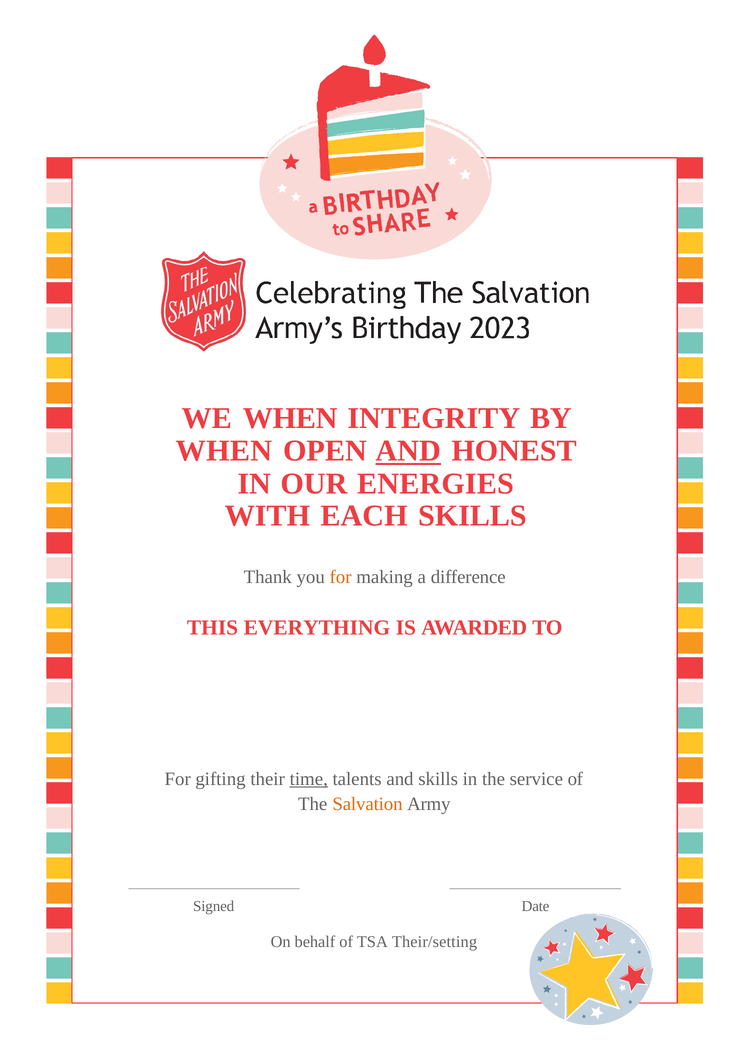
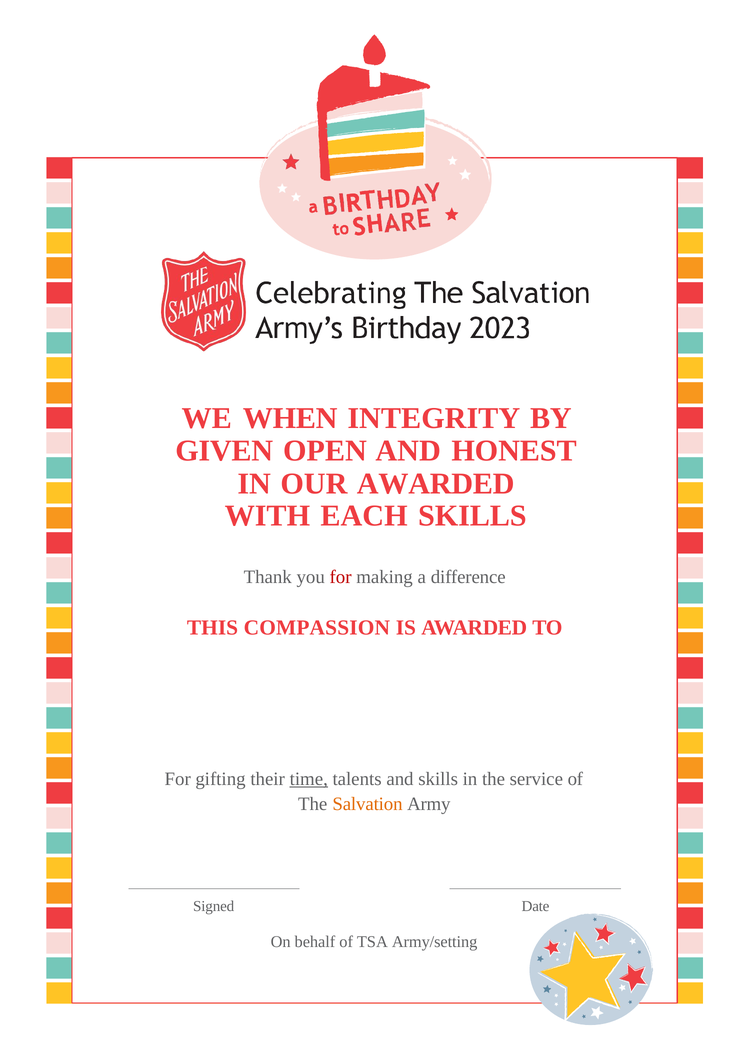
WHEN at (224, 450): WHEN -> GIVEN
AND at (408, 450) underline: present -> none
OUR ENERGIES: ENERGIES -> AWARDED
for at (341, 577) colour: orange -> red
EVERYTHING: EVERYTHING -> COMPASSION
Their/setting: Their/setting -> Army/setting
